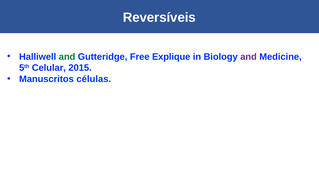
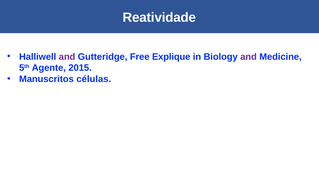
Reversíveis: Reversíveis -> Reatividade
and at (67, 56) colour: green -> purple
Celular: Celular -> Agente
